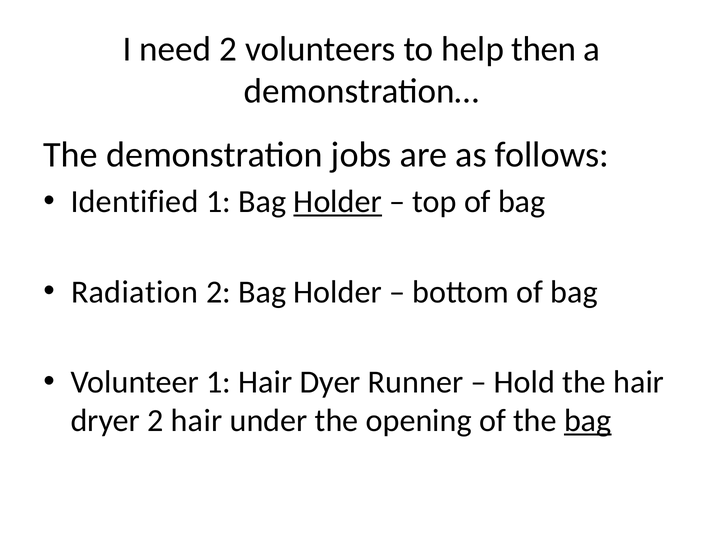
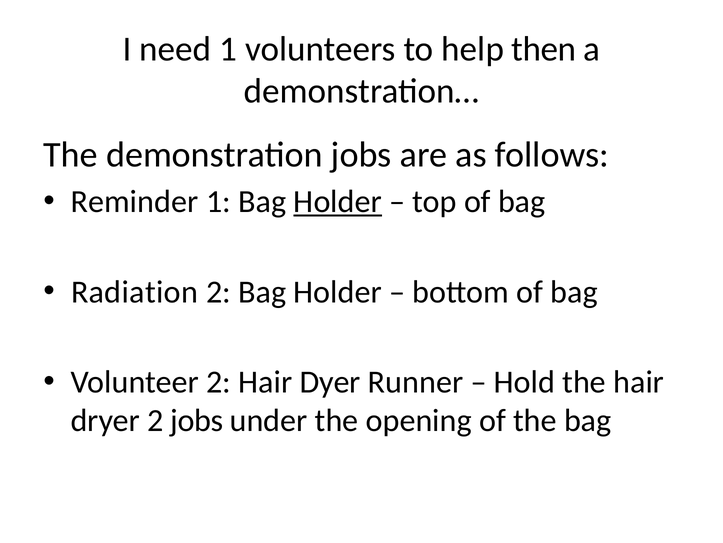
need 2: 2 -> 1
Identified: Identified -> Reminder
Volunteer 1: 1 -> 2
2 hair: hair -> jobs
bag at (588, 420) underline: present -> none
